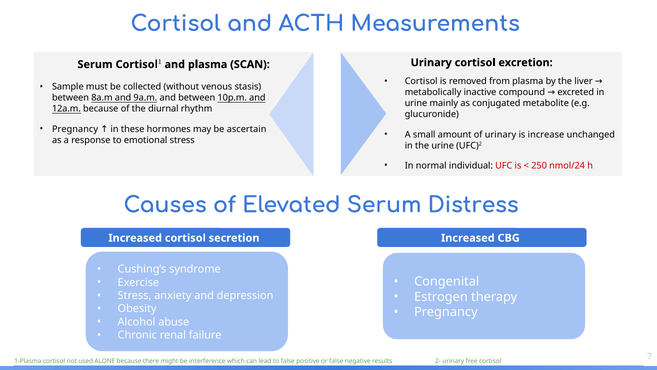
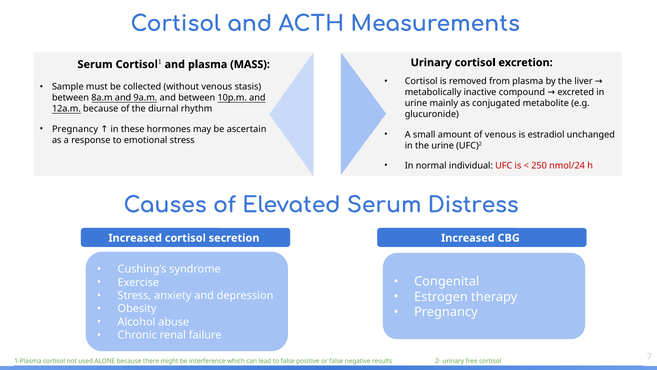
SCAN: SCAN -> MASS
of urinary: urinary -> venous
increase: increase -> estradiol
